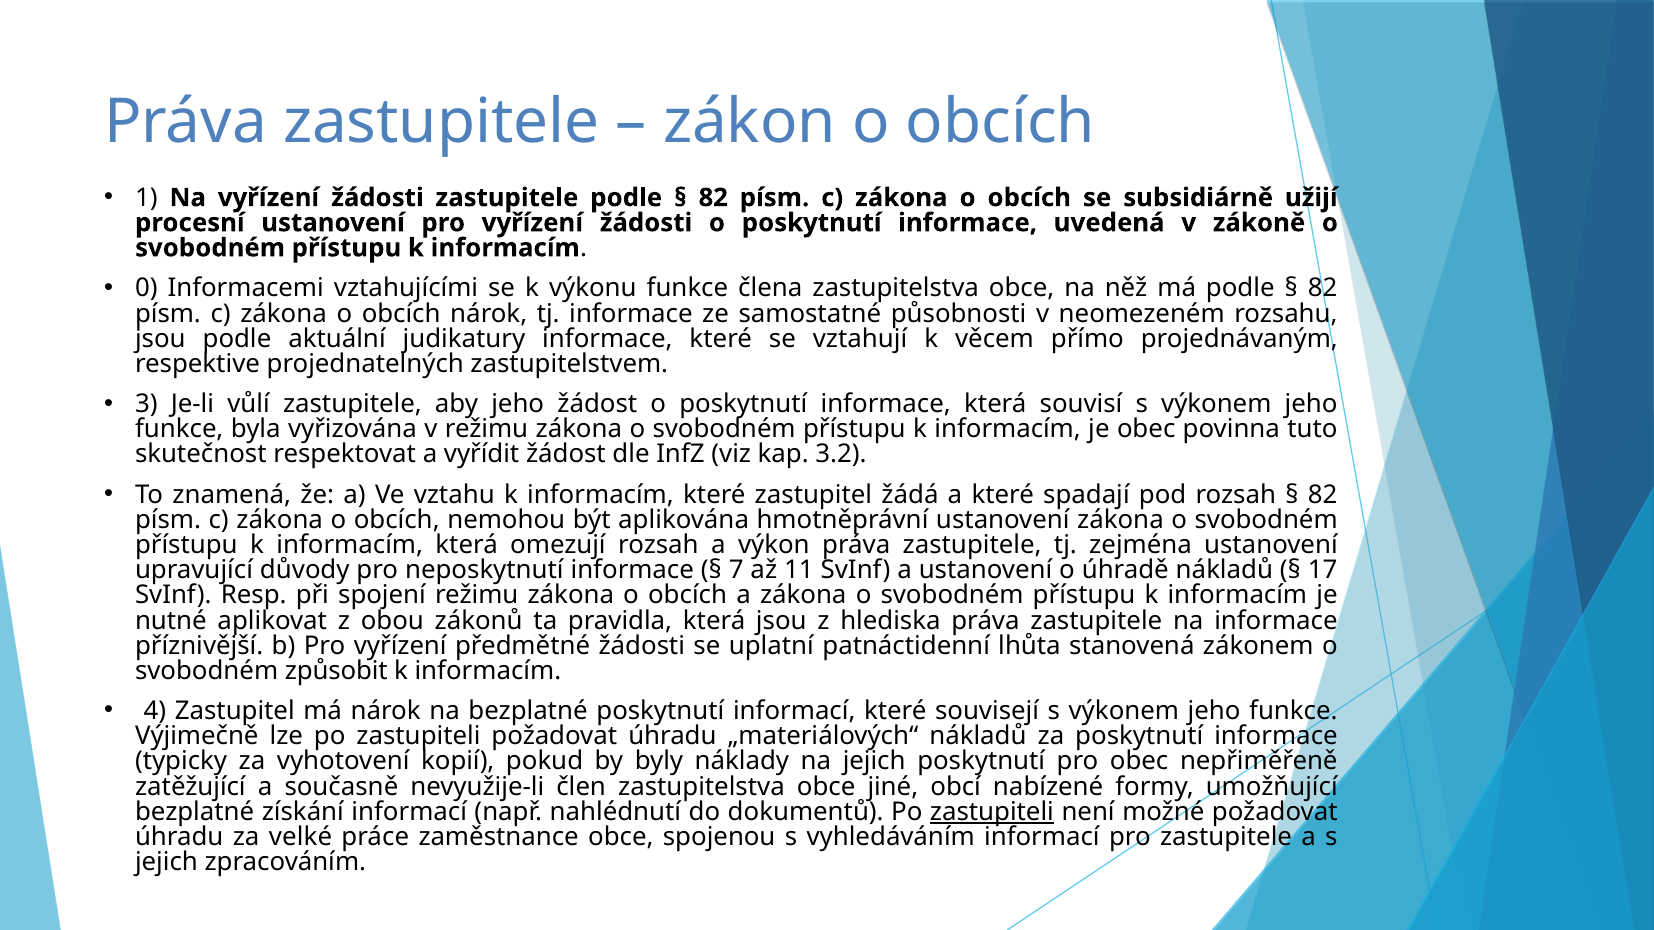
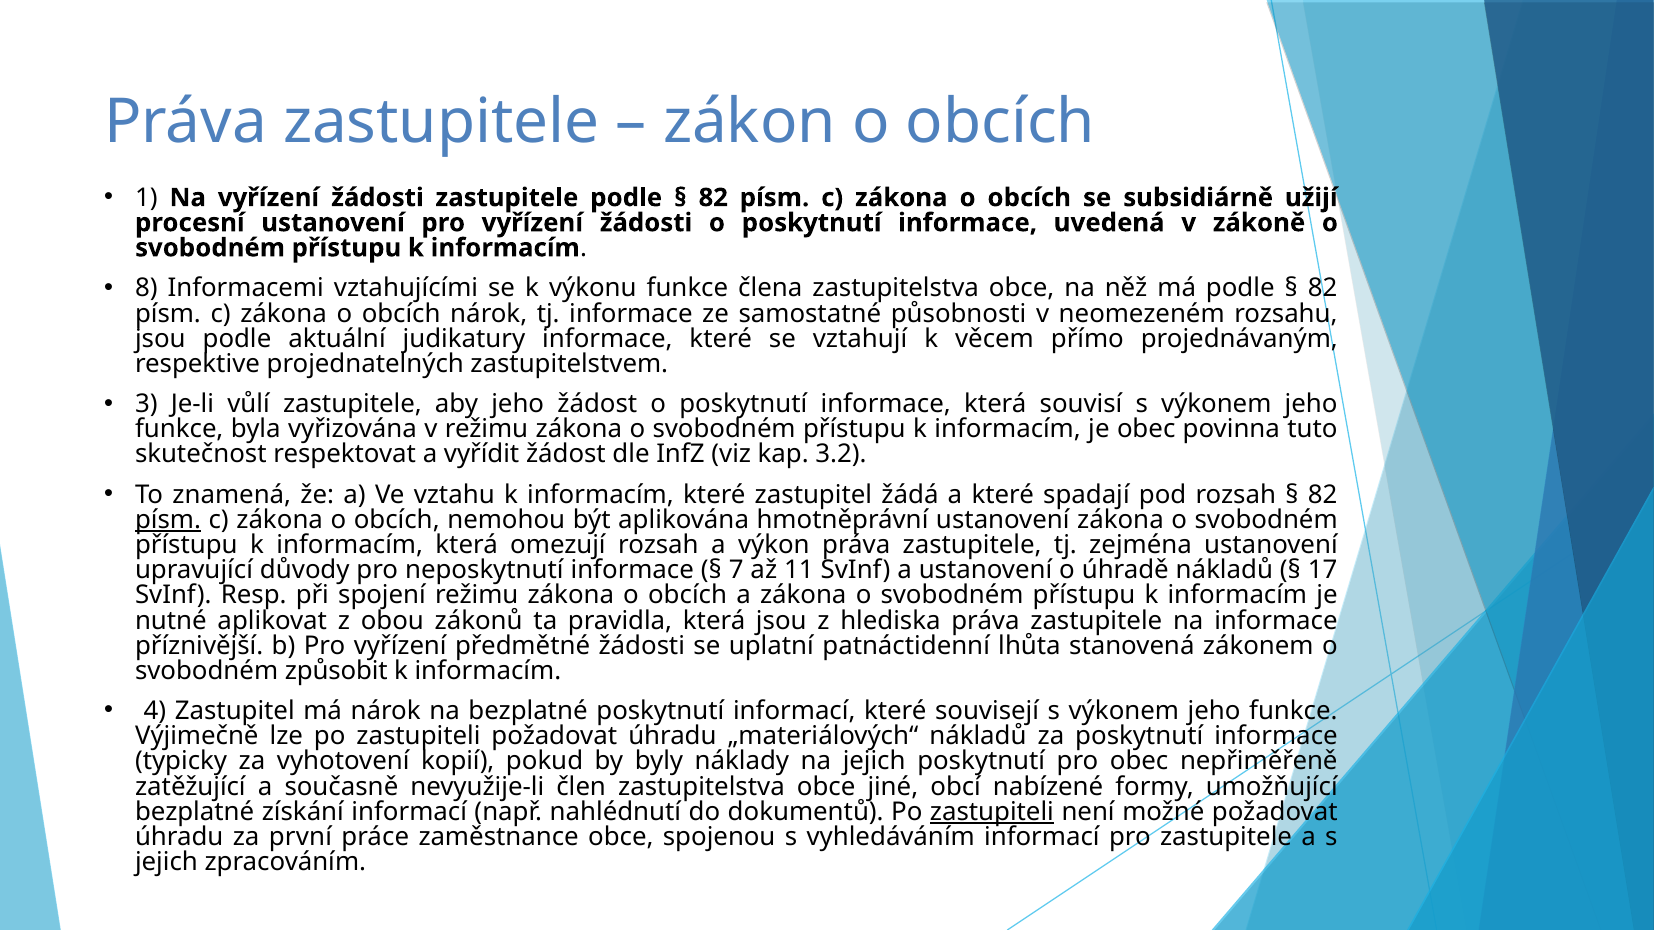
0: 0 -> 8
písm at (168, 520) underline: none -> present
velké: velké -> první
